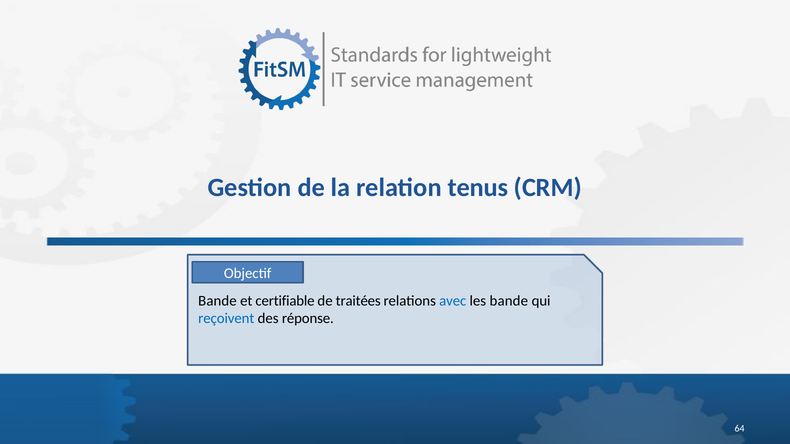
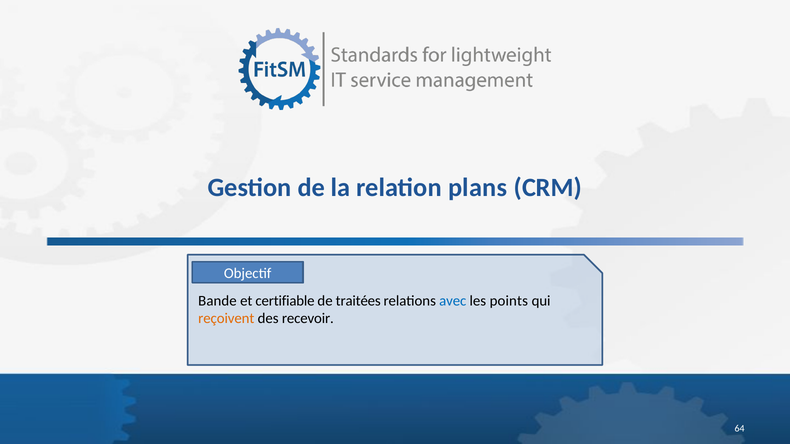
tenus: tenus -> plans
les bande: bande -> points
reçoivent colour: blue -> orange
réponse: réponse -> recevoir
